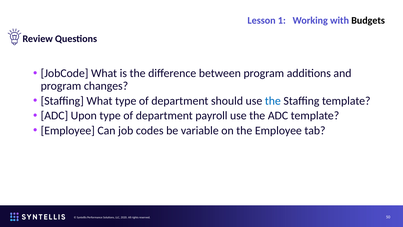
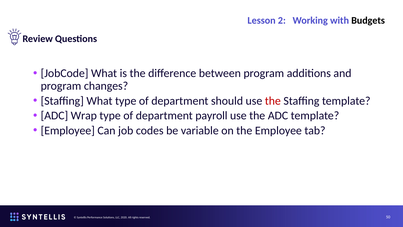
1: 1 -> 2
the at (273, 101) colour: blue -> red
Upon: Upon -> Wrap
